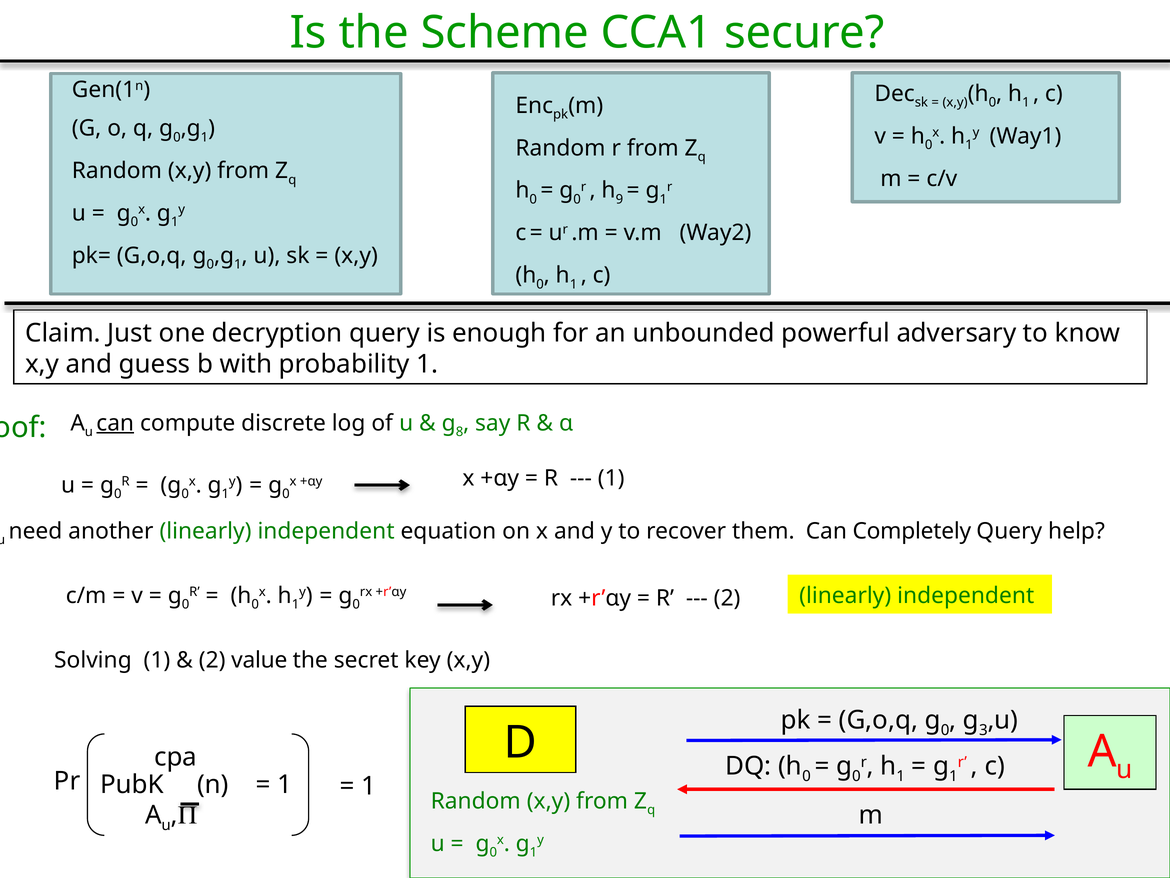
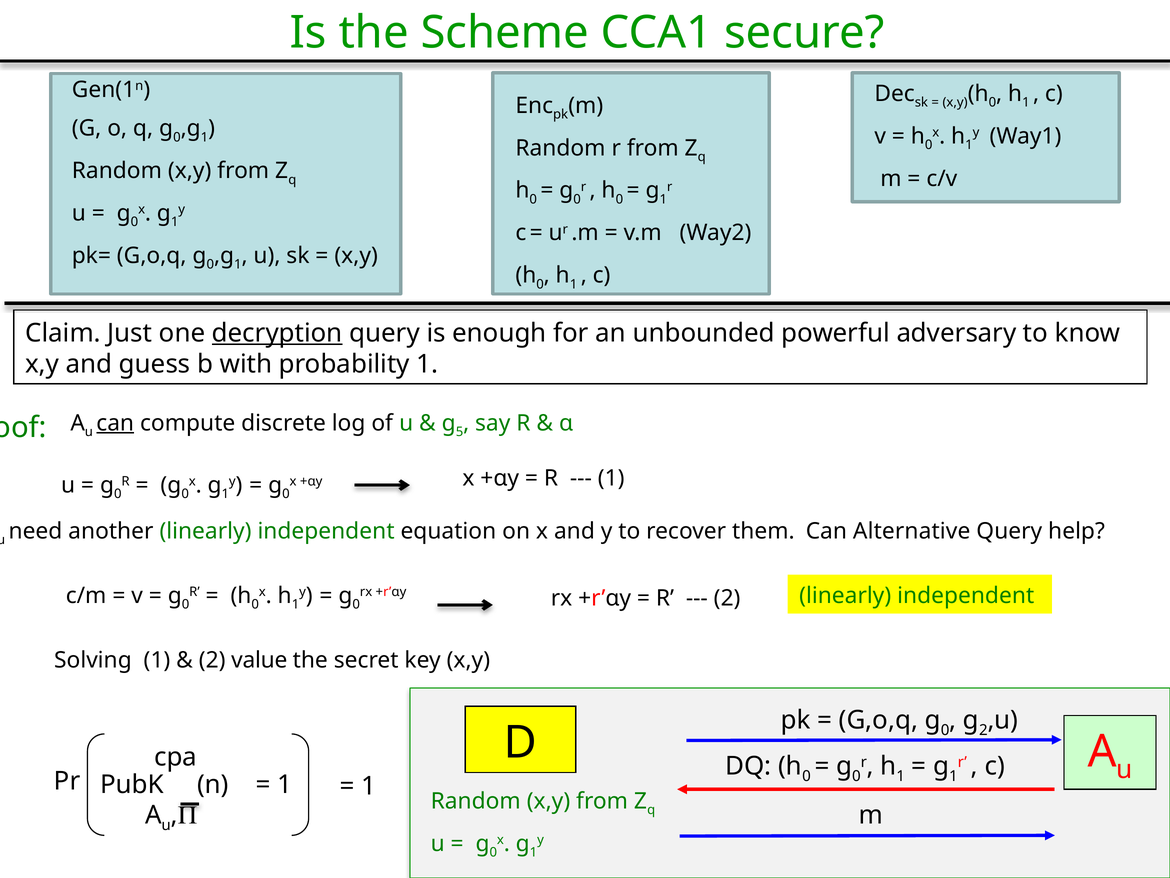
9 at (619, 199): 9 -> 0
decryption underline: none -> present
8: 8 -> 5
Completely: Completely -> Alternative
g 3: 3 -> 2
